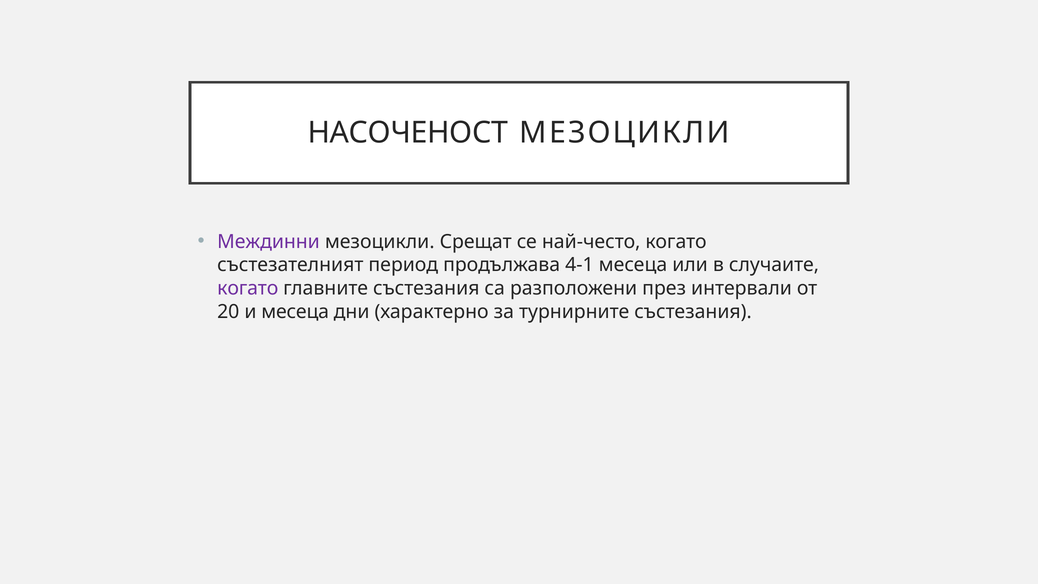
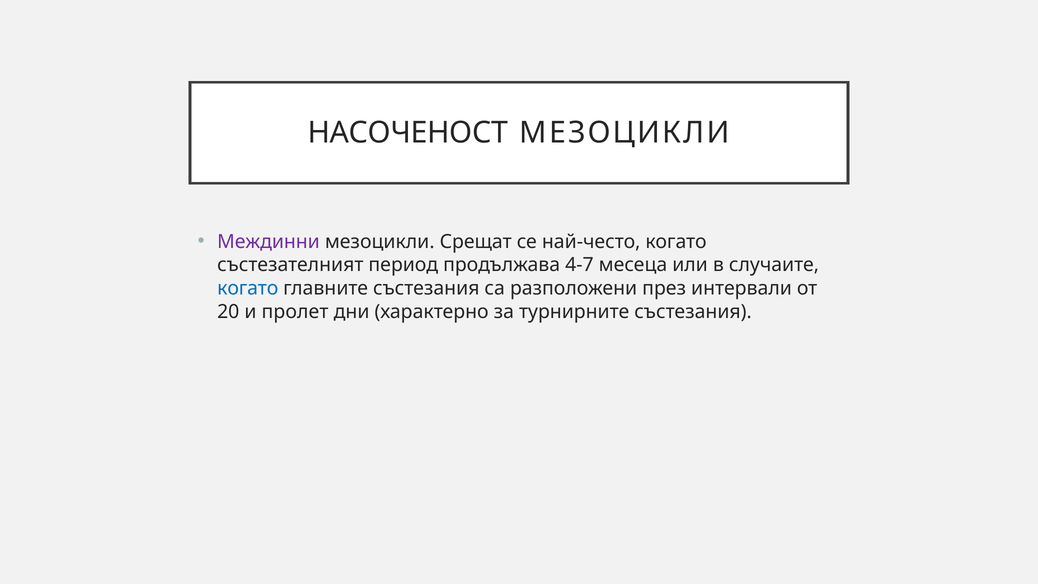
4-1: 4-1 -> 4-7
когато at (248, 288) colour: purple -> blue
и месеца: месеца -> пролет
